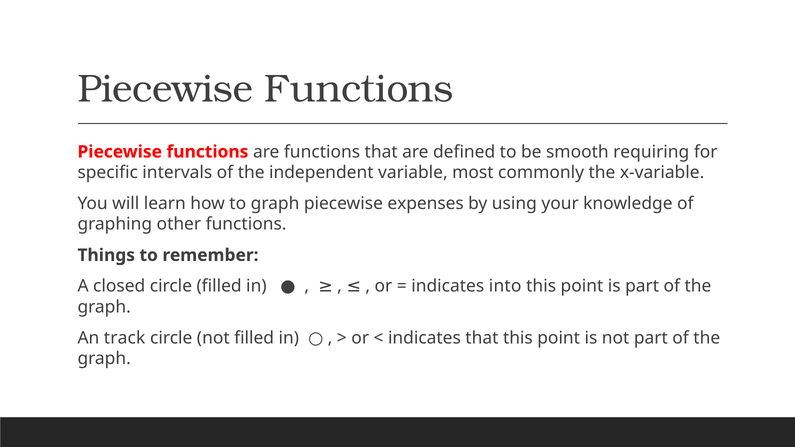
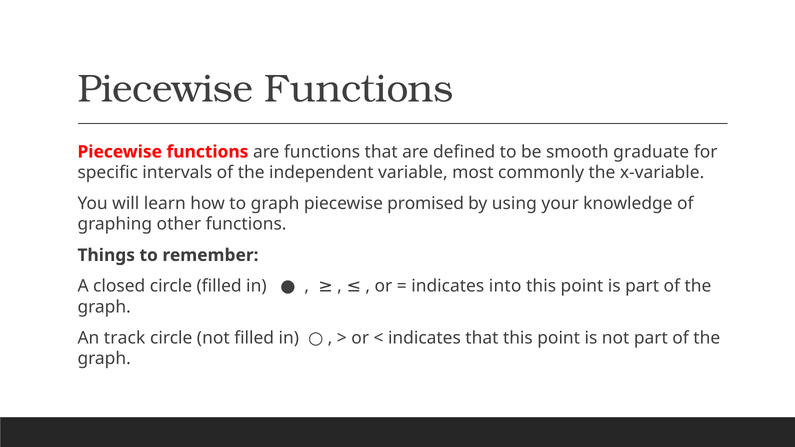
requiring: requiring -> graduate
expenses: expenses -> promised
